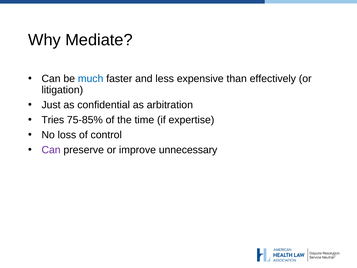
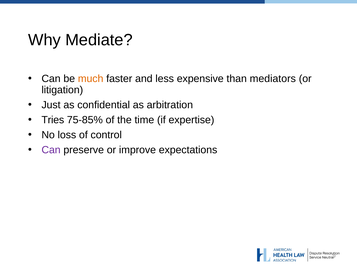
much colour: blue -> orange
effectively: effectively -> mediators
unnecessary: unnecessary -> expectations
